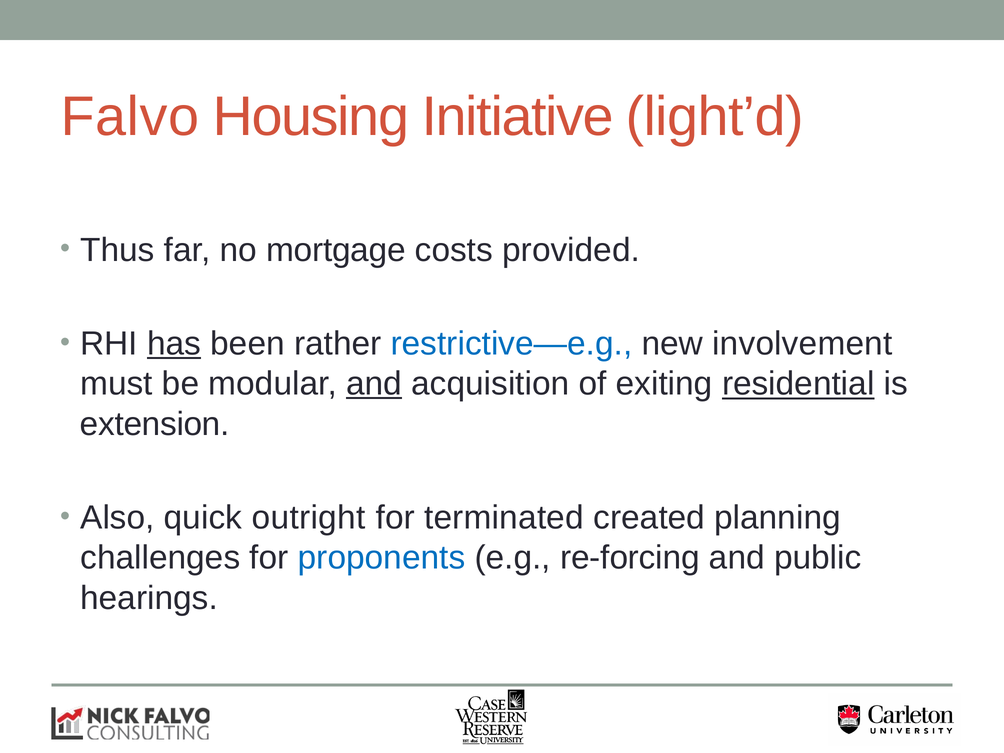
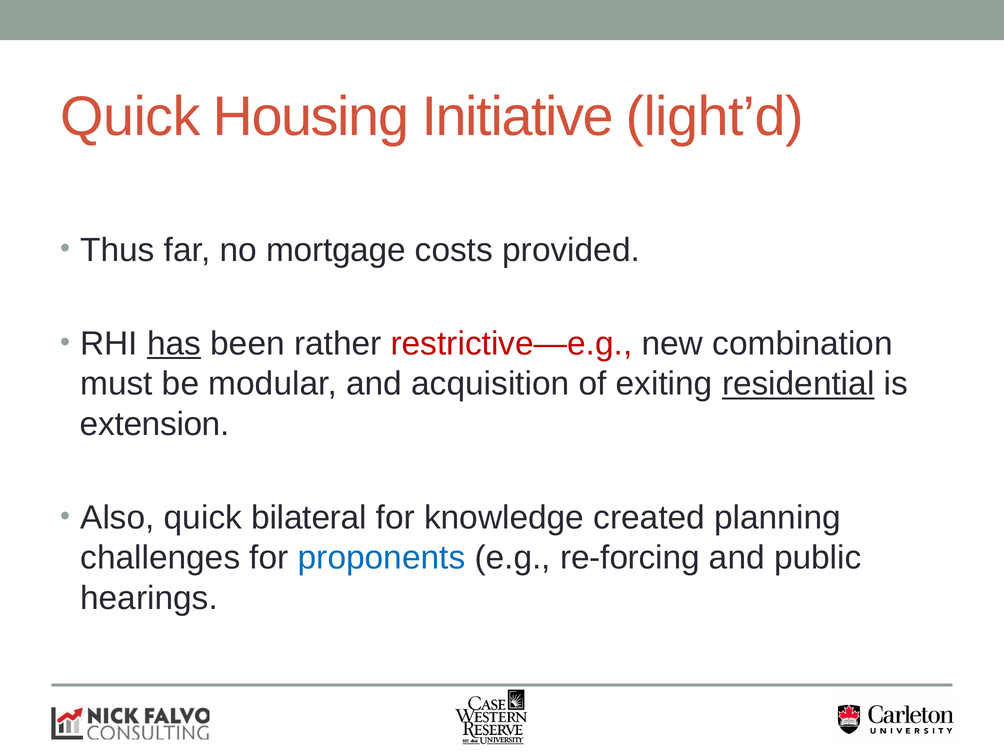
Falvo at (130, 117): Falvo -> Quick
restrictive—e.g colour: blue -> red
involvement: involvement -> combination
and at (374, 384) underline: present -> none
outright: outright -> bilateral
terminated: terminated -> knowledge
